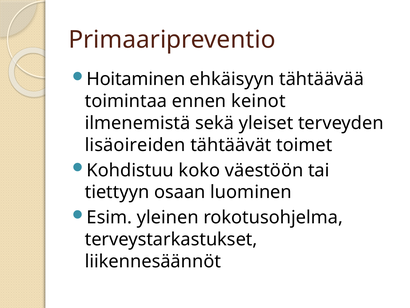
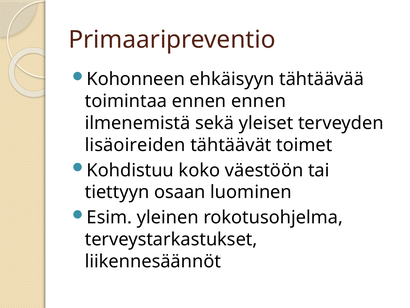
Hoitaminen: Hoitaminen -> Kohonneen
ennen keinot: keinot -> ennen
